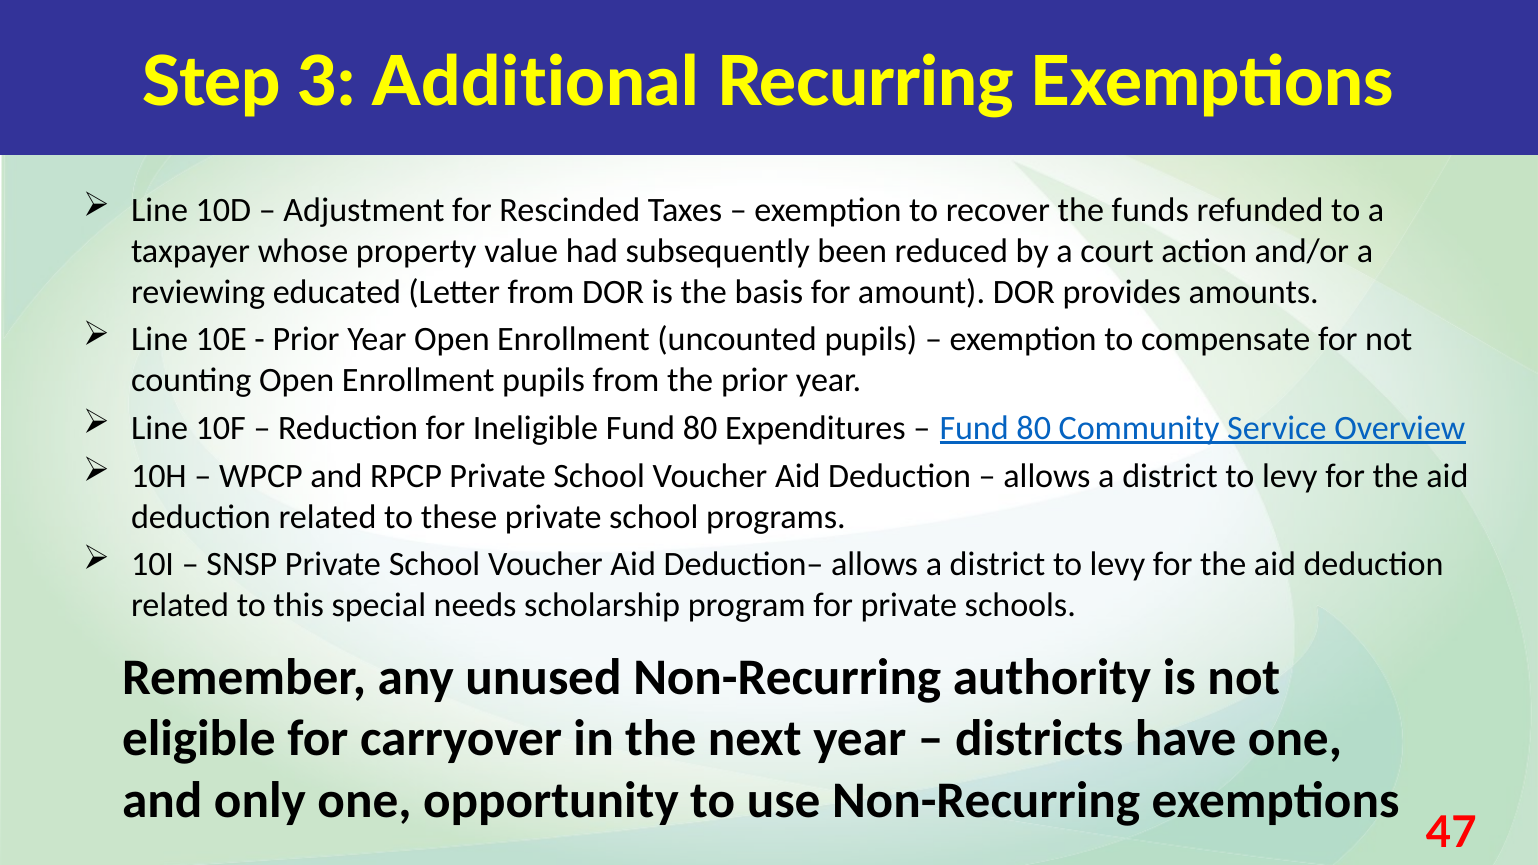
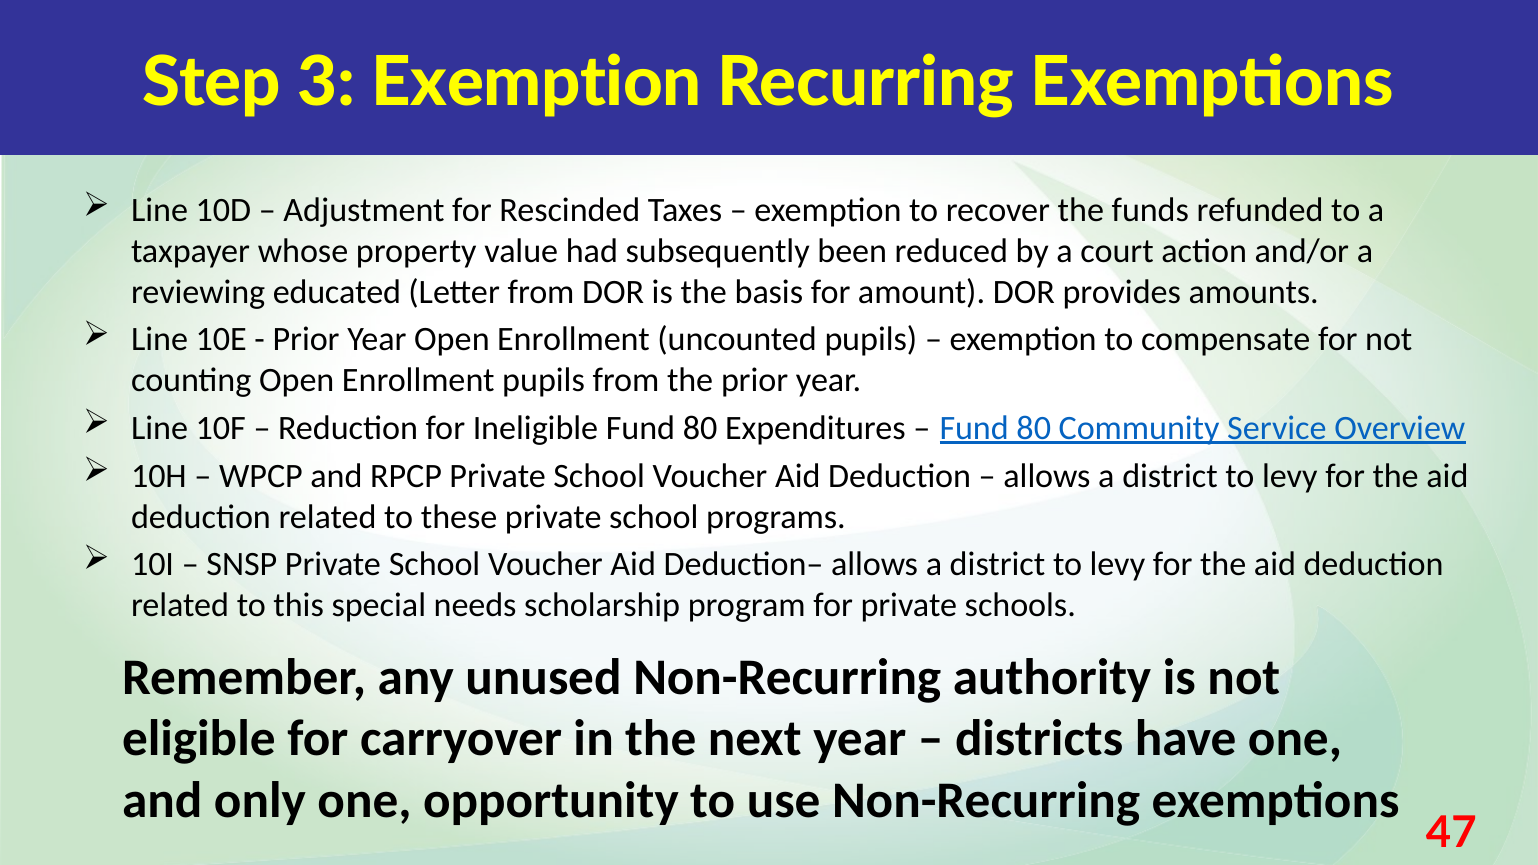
3 Additional: Additional -> Exemption
